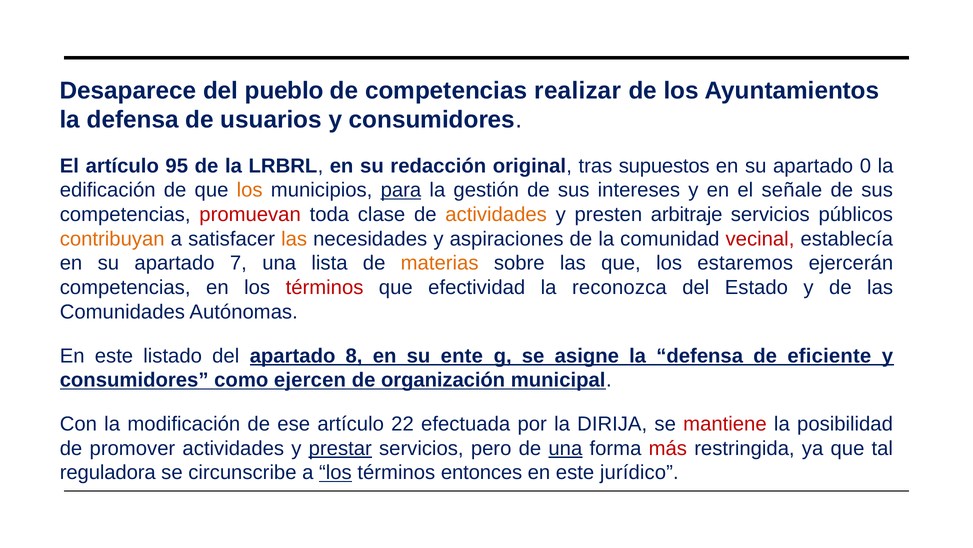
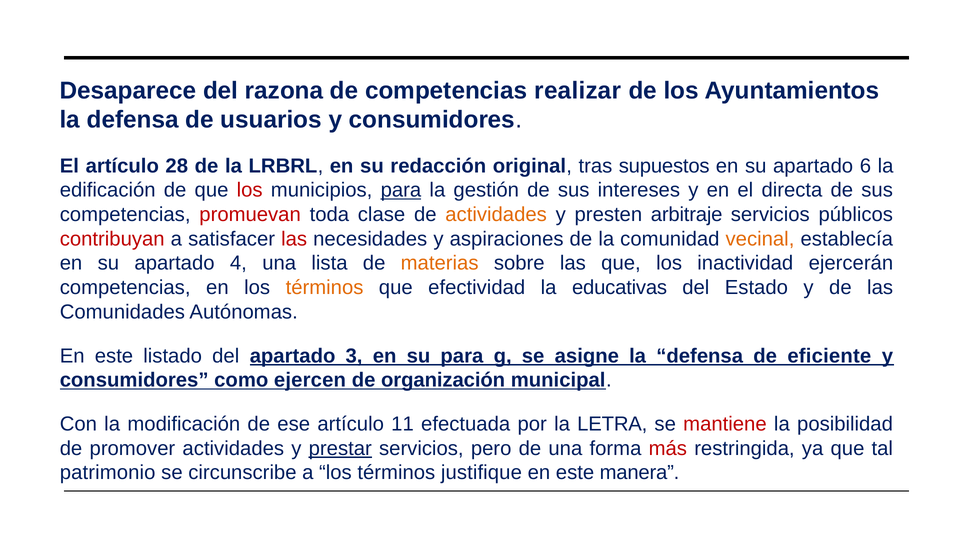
pueblo: pueblo -> razona
95: 95 -> 28
0: 0 -> 6
los at (250, 190) colour: orange -> red
señale: señale -> directa
contribuyan colour: orange -> red
las at (294, 239) colour: orange -> red
vecinal colour: red -> orange
7: 7 -> 4
estaremos: estaremos -> inactividad
términos at (325, 287) colour: red -> orange
reconozca: reconozca -> educativas
8: 8 -> 3
su ente: ente -> para
22: 22 -> 11
DIRIJA: DIRIJA -> LETRA
una at (565, 448) underline: present -> none
reguladora: reguladora -> patrimonio
los at (335, 472) underline: present -> none
entonces: entonces -> justifique
jurídico: jurídico -> manera
